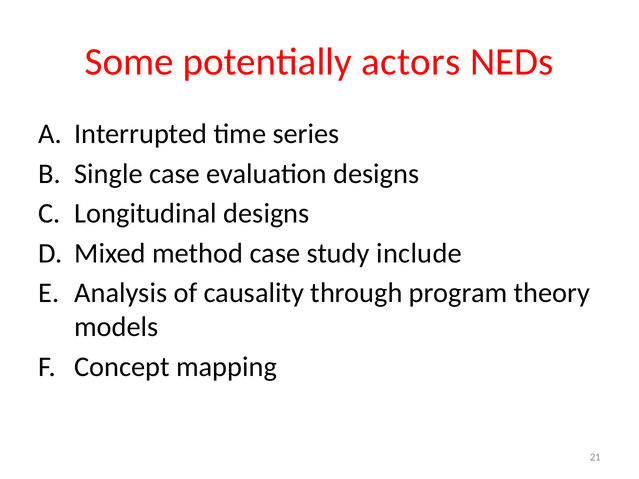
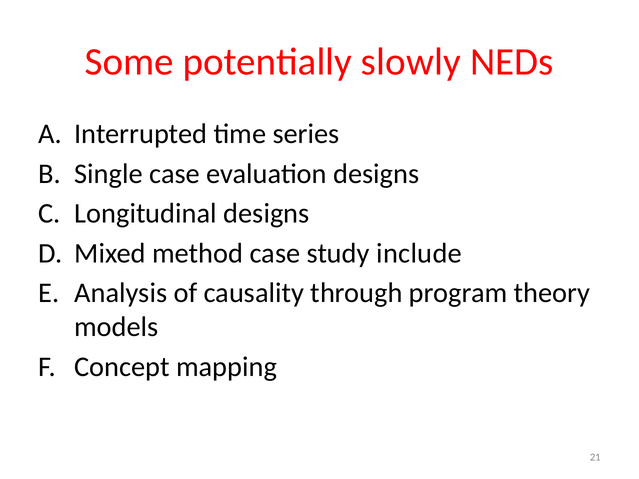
actors: actors -> slowly
